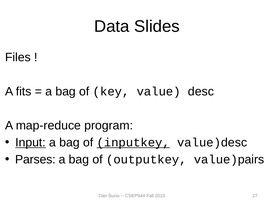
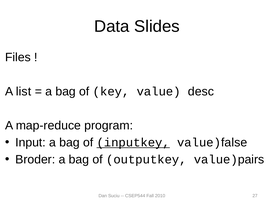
fits: fits -> list
Input underline: present -> none
desc at (234, 143): desc -> false
Parses: Parses -> Broder
